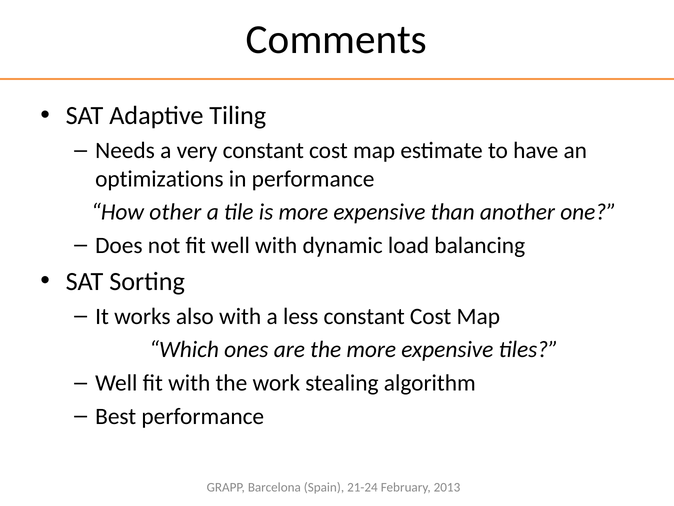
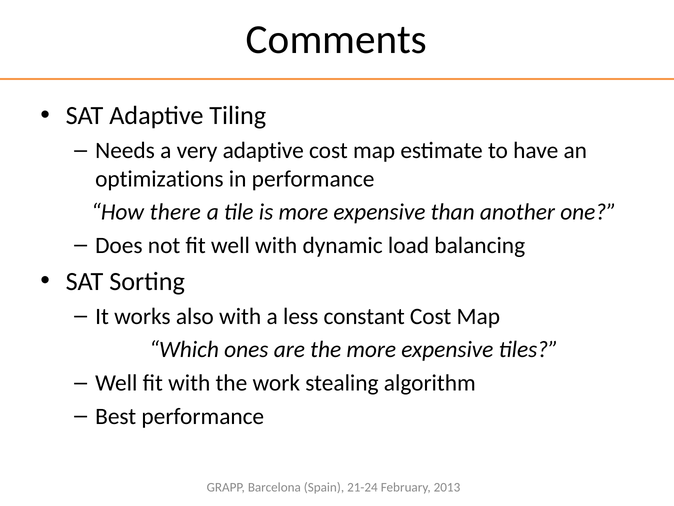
very constant: constant -> adaptive
other: other -> there
